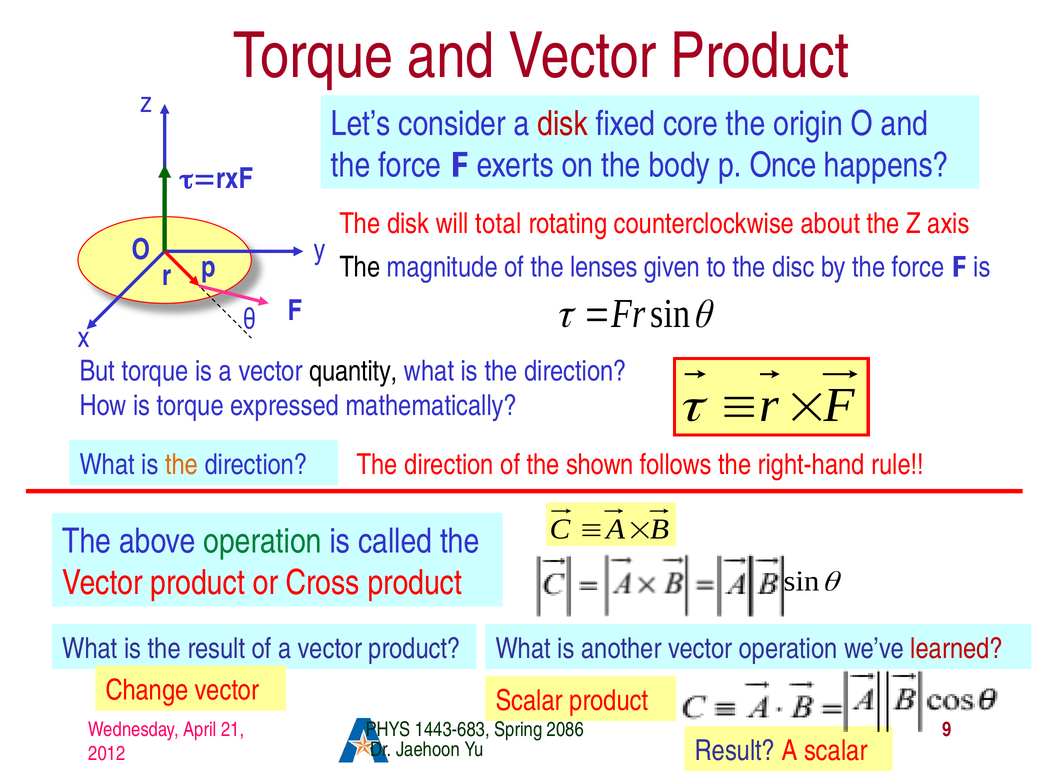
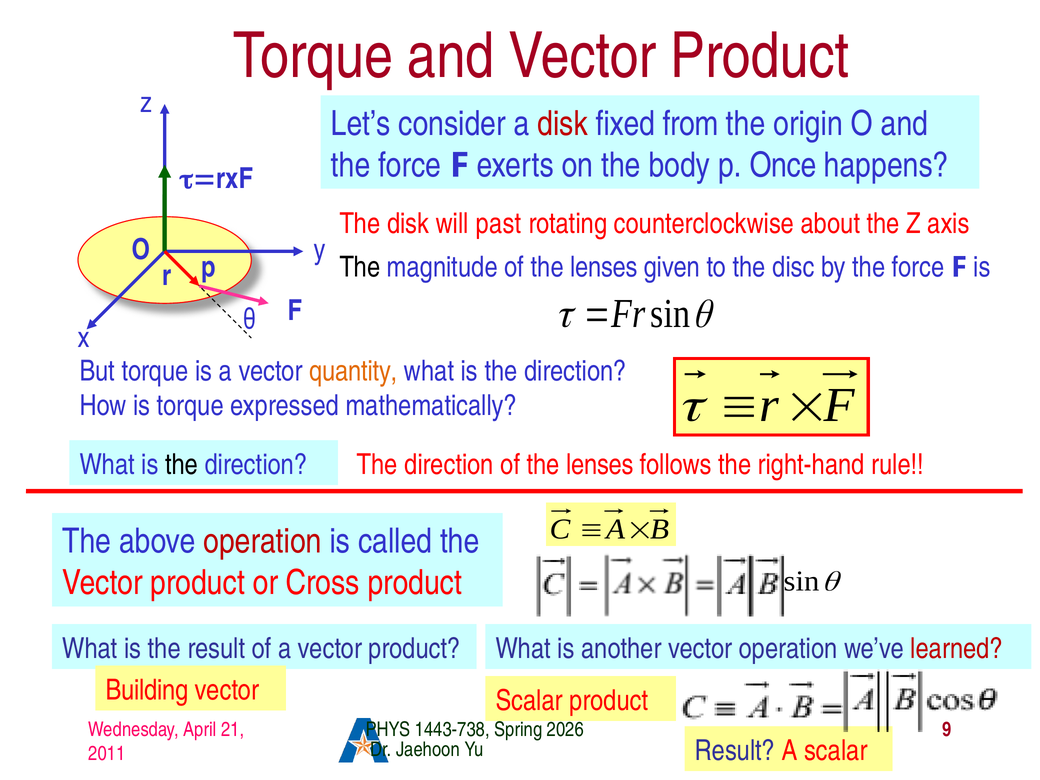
core: core -> from
total: total -> past
quantity colour: black -> orange
the at (182, 465) colour: orange -> black
direction of the shown: shown -> lenses
operation at (263, 541) colour: green -> red
Change: Change -> Building
1443-683: 1443-683 -> 1443-738
2086: 2086 -> 2026
2012: 2012 -> 2011
